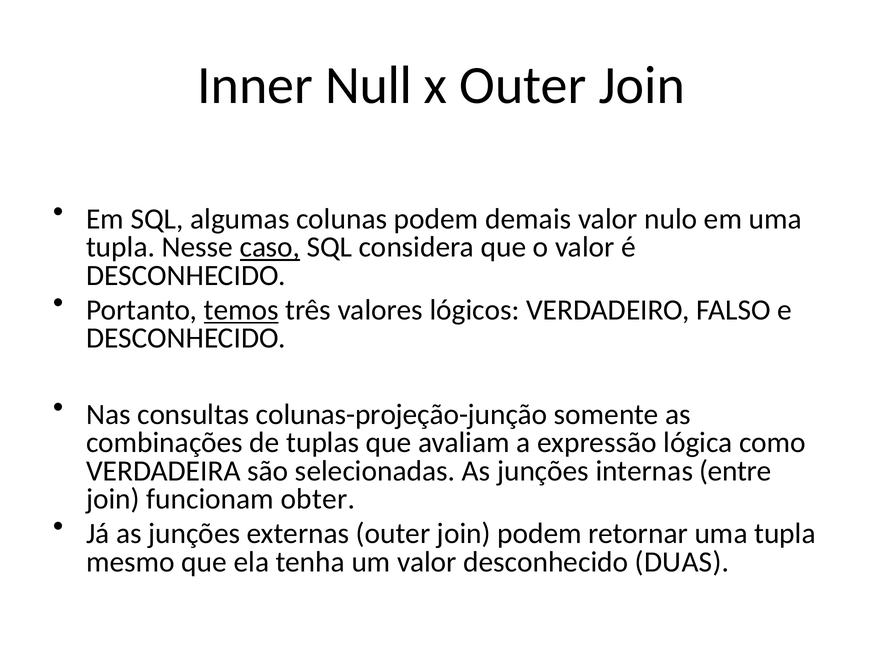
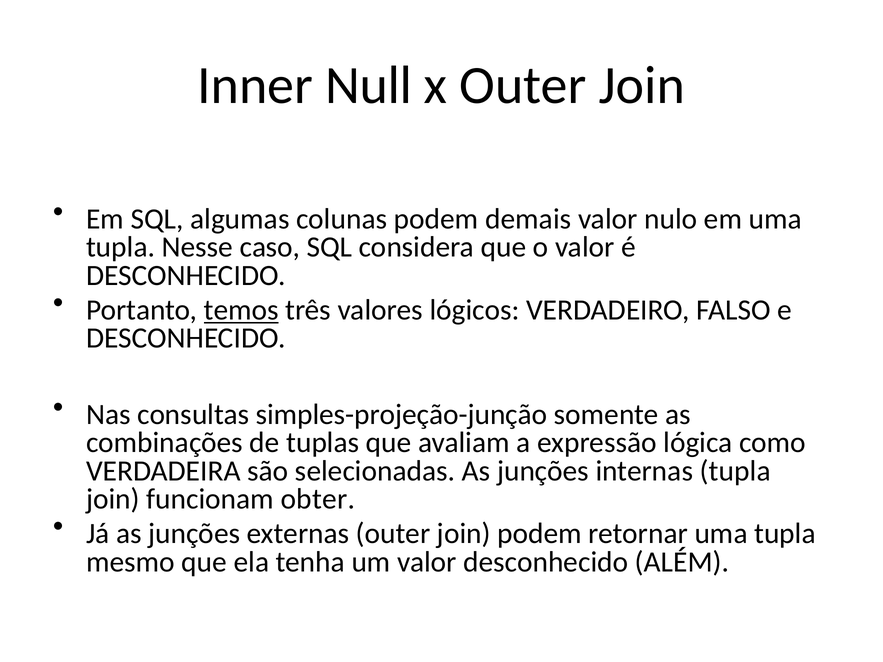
caso underline: present -> none
colunas-projeção-junção: colunas-projeção-junção -> simples-projeção-junção
internas entre: entre -> tupla
DUAS: DUAS -> ALÉM
